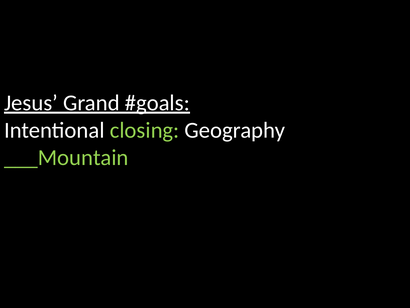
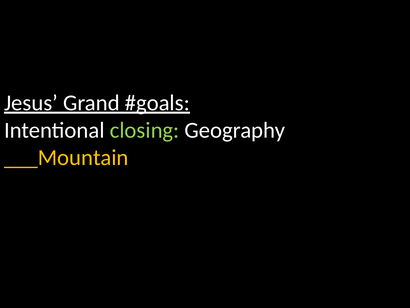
___Mountain colour: light green -> yellow
